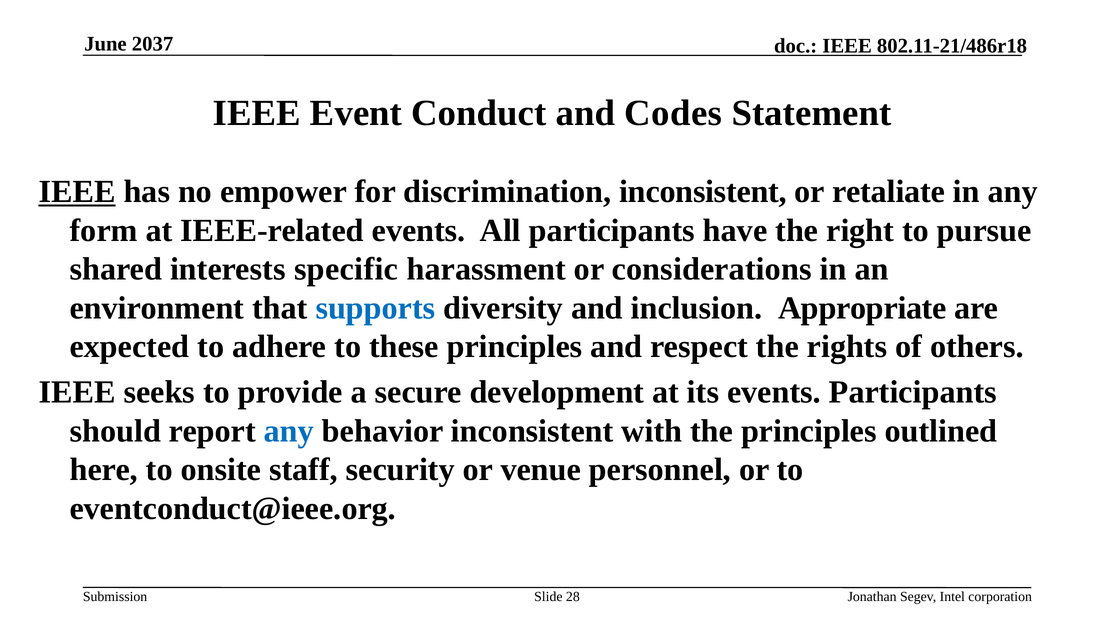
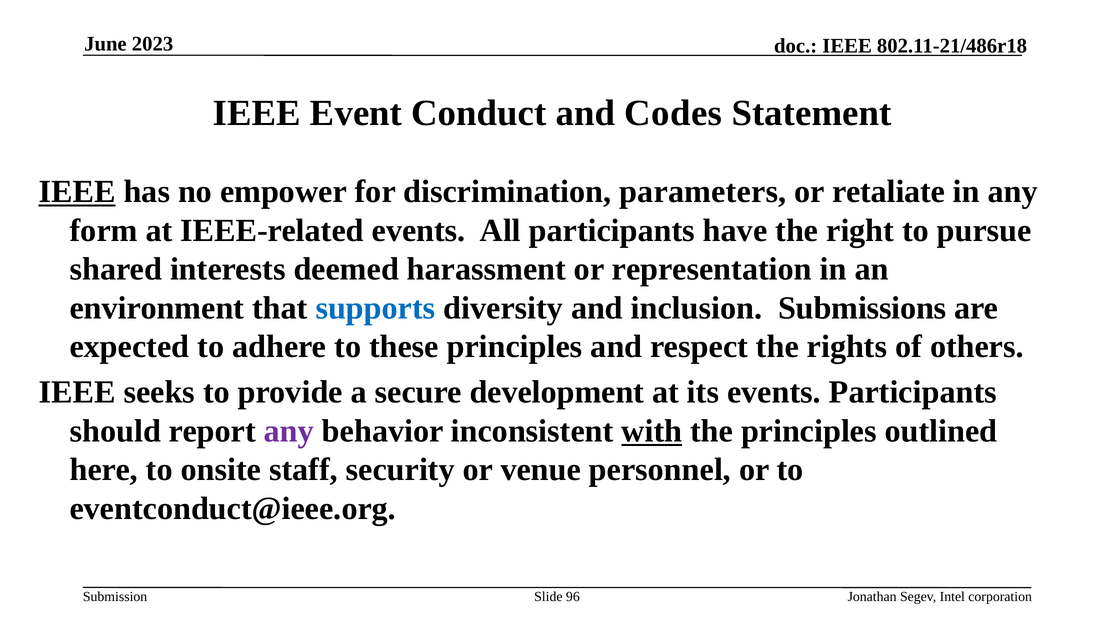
2037: 2037 -> 2023
discrimination inconsistent: inconsistent -> parameters
specific: specific -> deemed
considerations: considerations -> representation
Appropriate: Appropriate -> Submissions
any at (289, 431) colour: blue -> purple
with underline: none -> present
28: 28 -> 96
